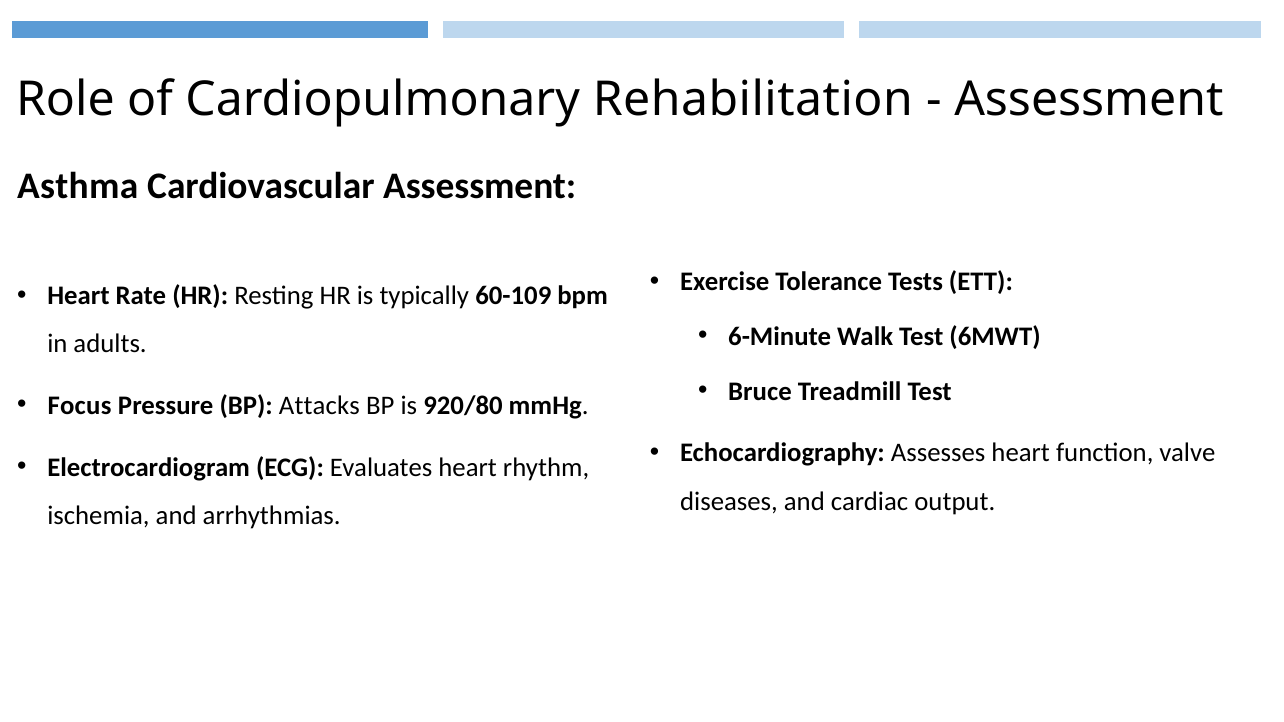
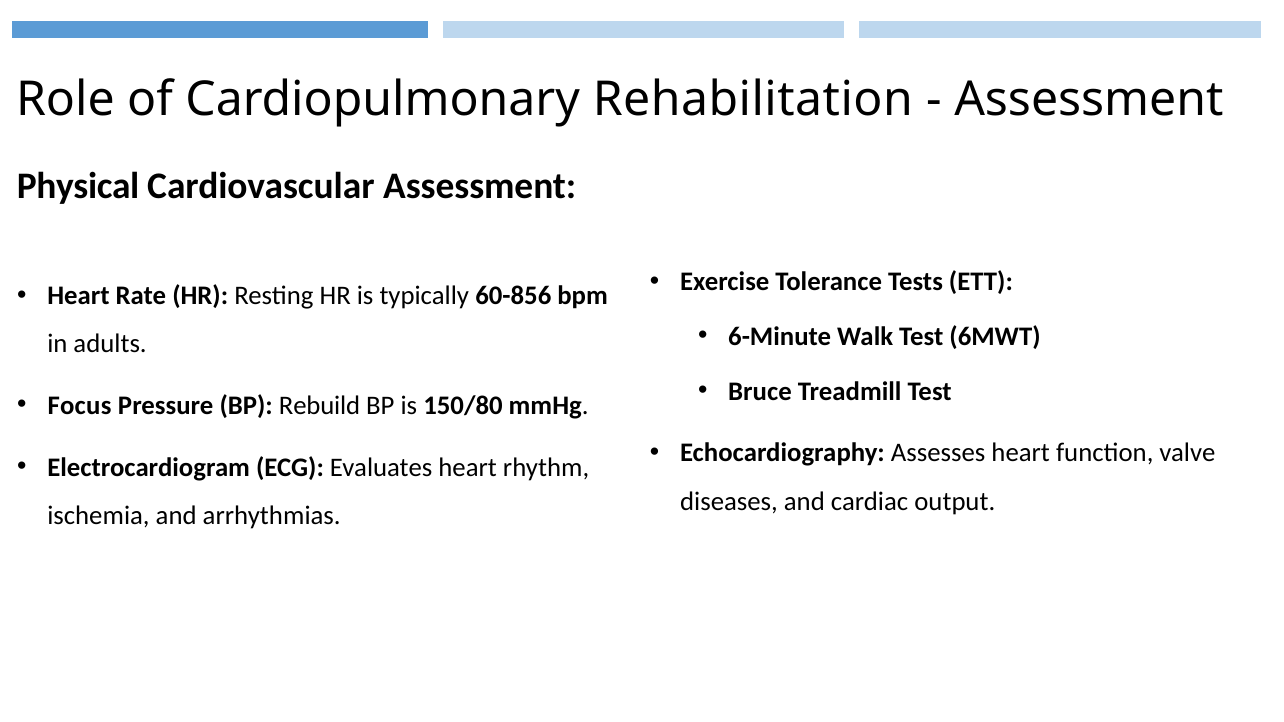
Asthma: Asthma -> Physical
60-109: 60-109 -> 60-856
Attacks: Attacks -> Rebuild
920/80: 920/80 -> 150/80
